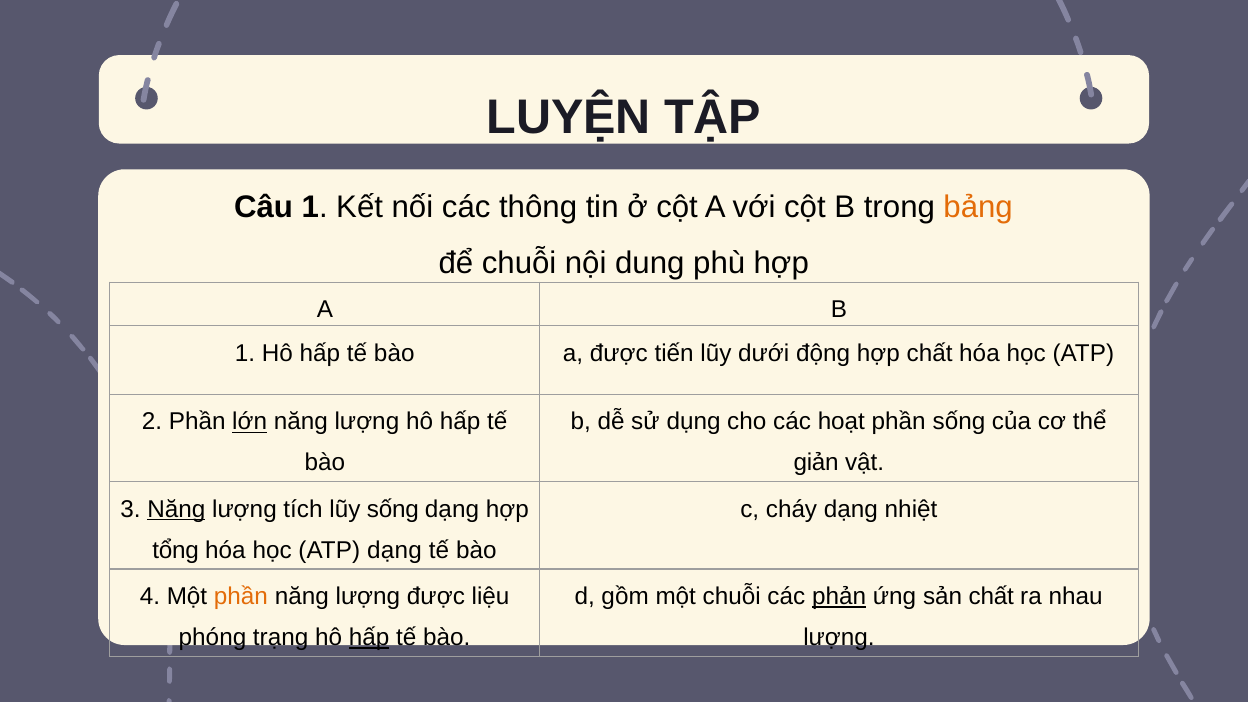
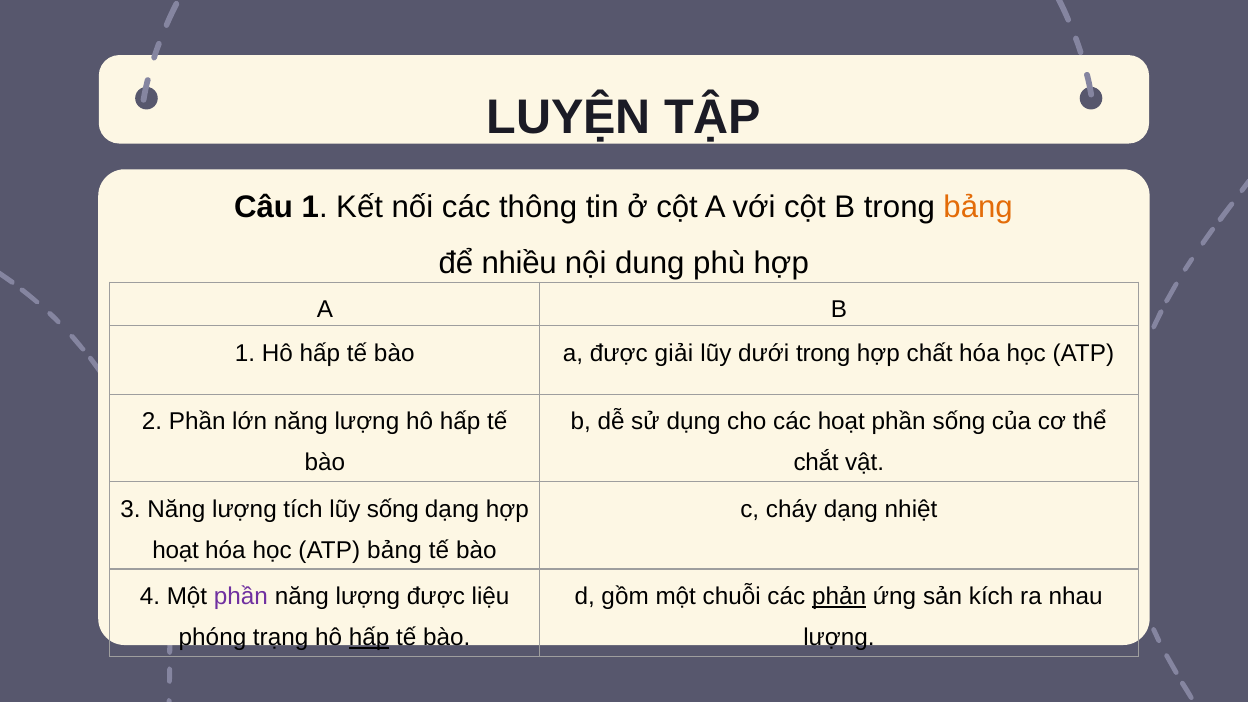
để chuỗi: chuỗi -> nhiều
tiến: tiến -> giải
dưới động: động -> trong
lớn underline: present -> none
giản: giản -> chắt
Năng at (176, 509) underline: present -> none
tổng at (176, 550): tổng -> hoạt
ATP dạng: dạng -> bảng
phần at (241, 597) colour: orange -> purple
sản chất: chất -> kích
